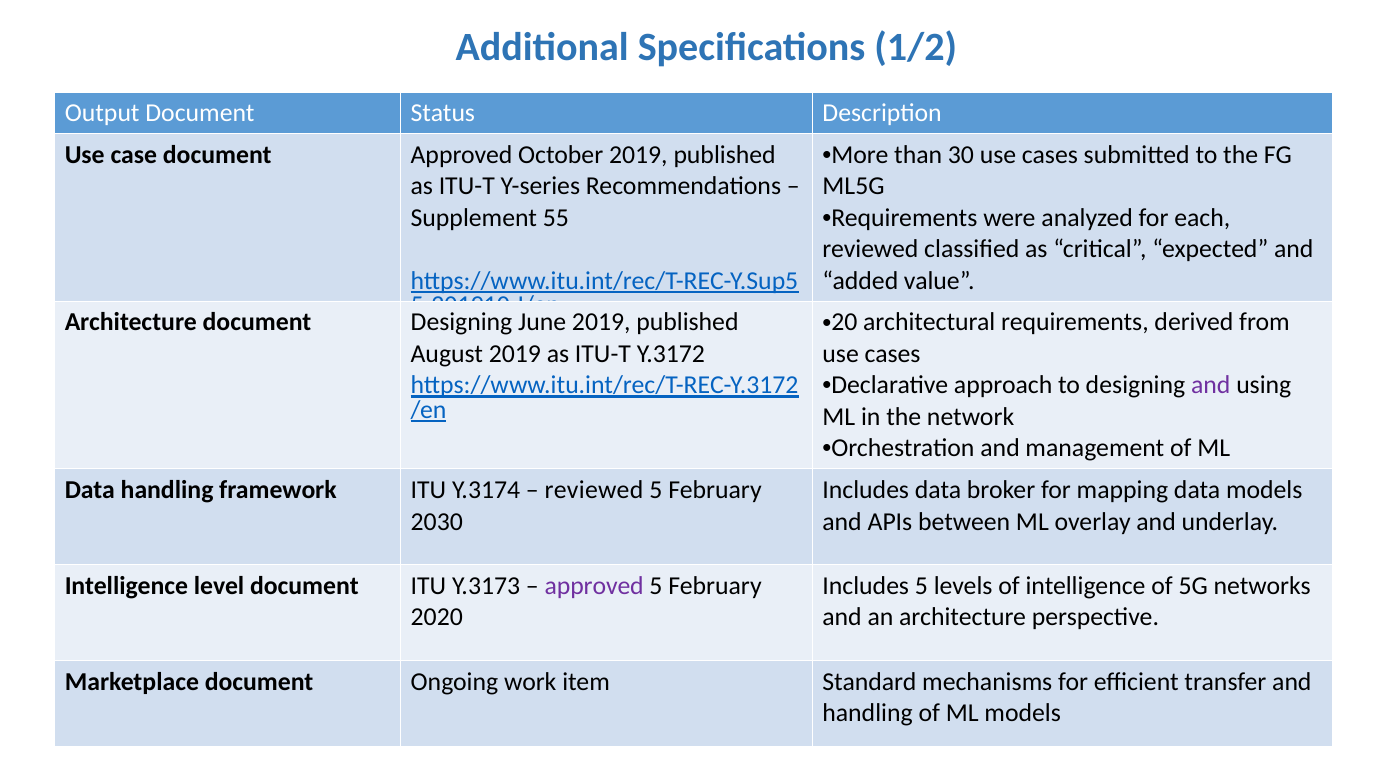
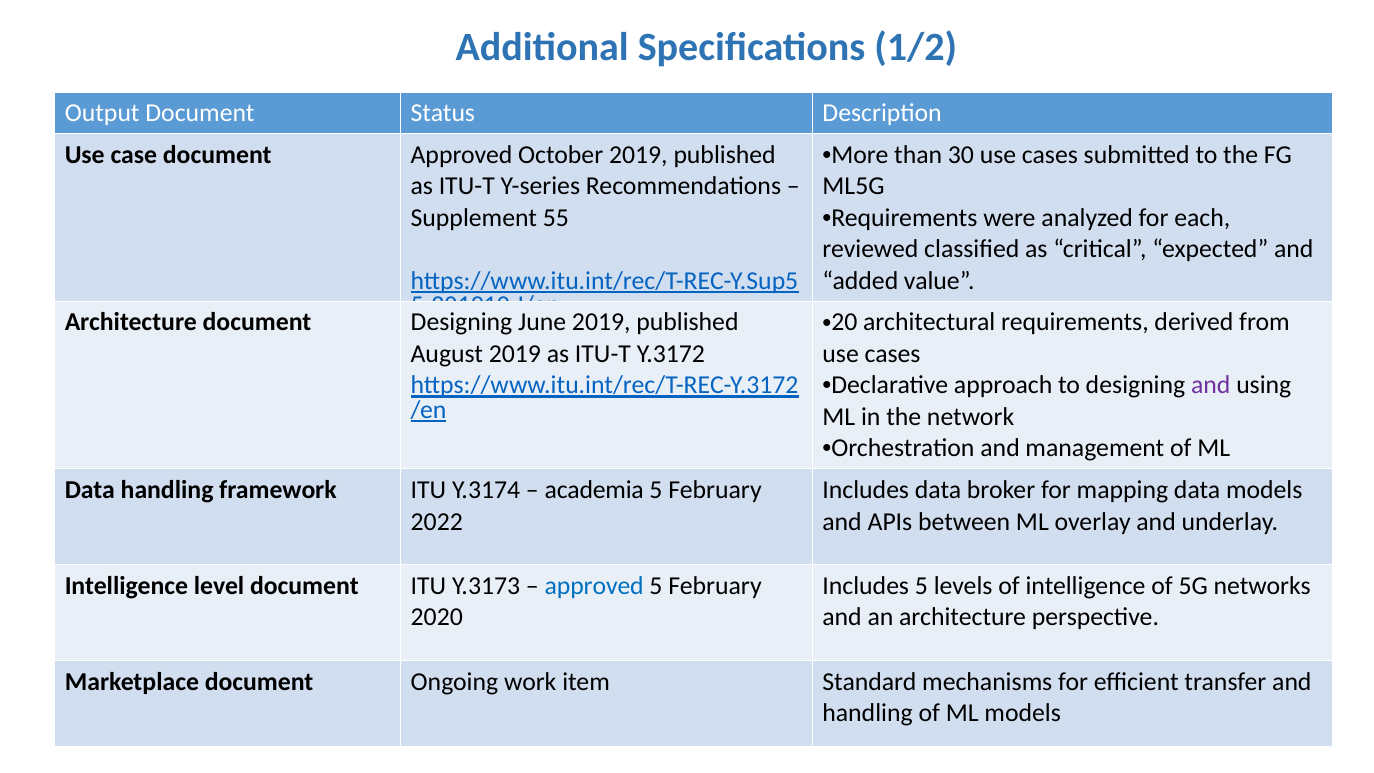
reviewed at (594, 490): reviewed -> academia
2030: 2030 -> 2022
approved at (594, 586) colour: purple -> blue
